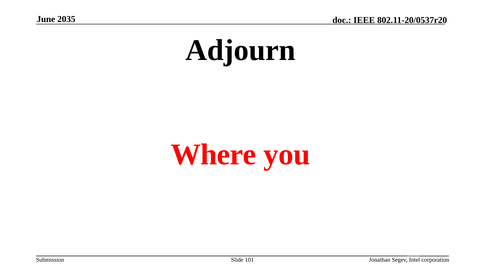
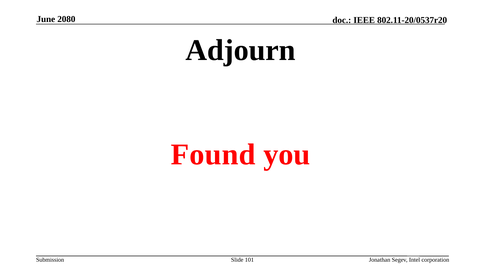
2035: 2035 -> 2080
Where: Where -> Found
